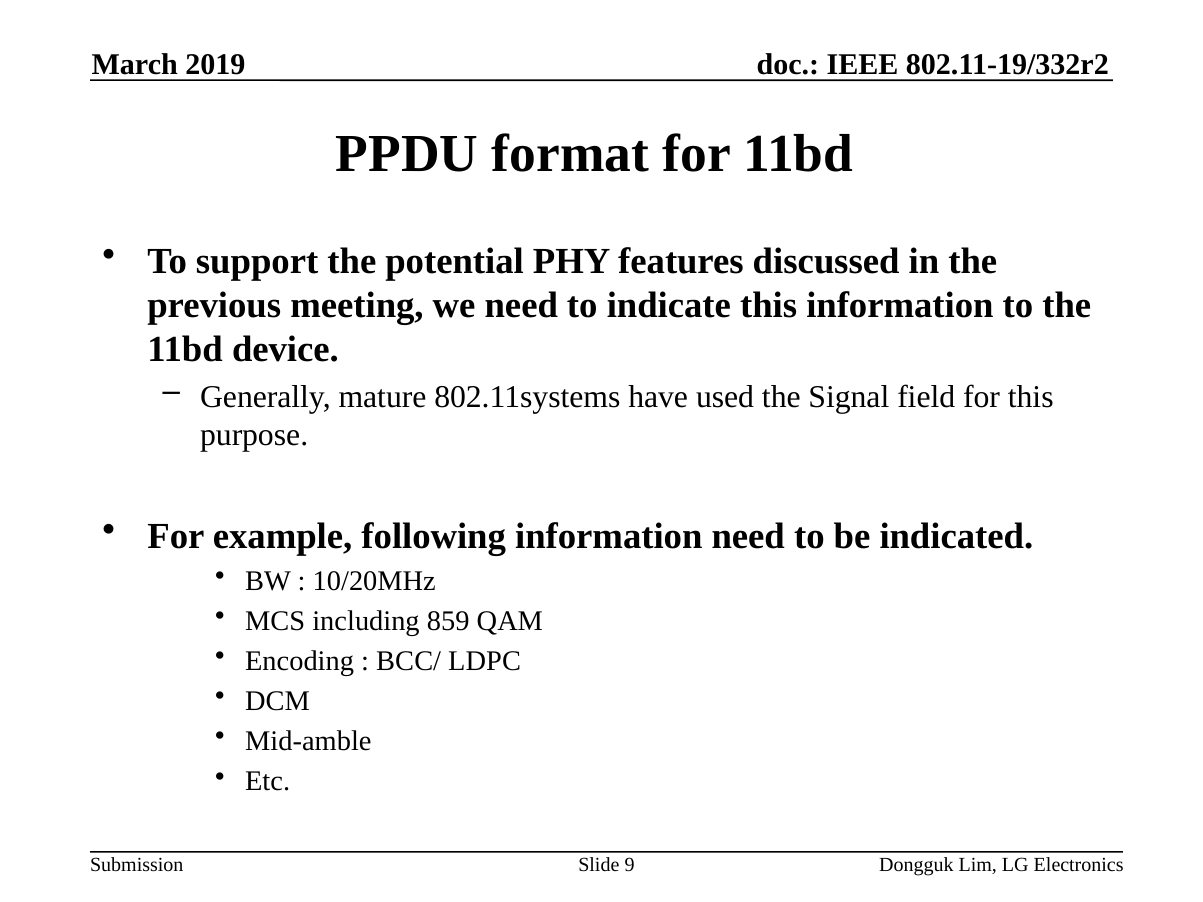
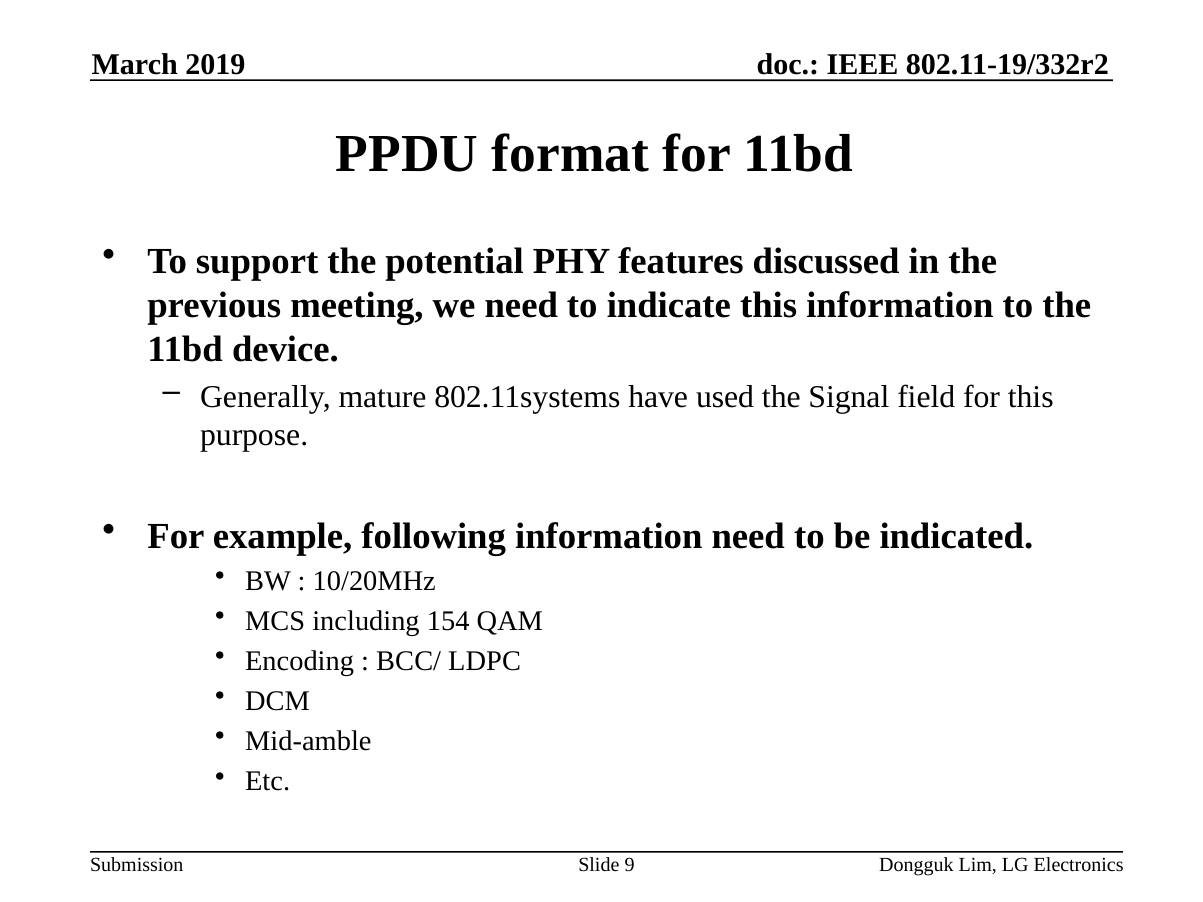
859: 859 -> 154
